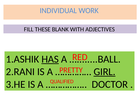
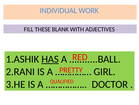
GIRL underline: present -> none
